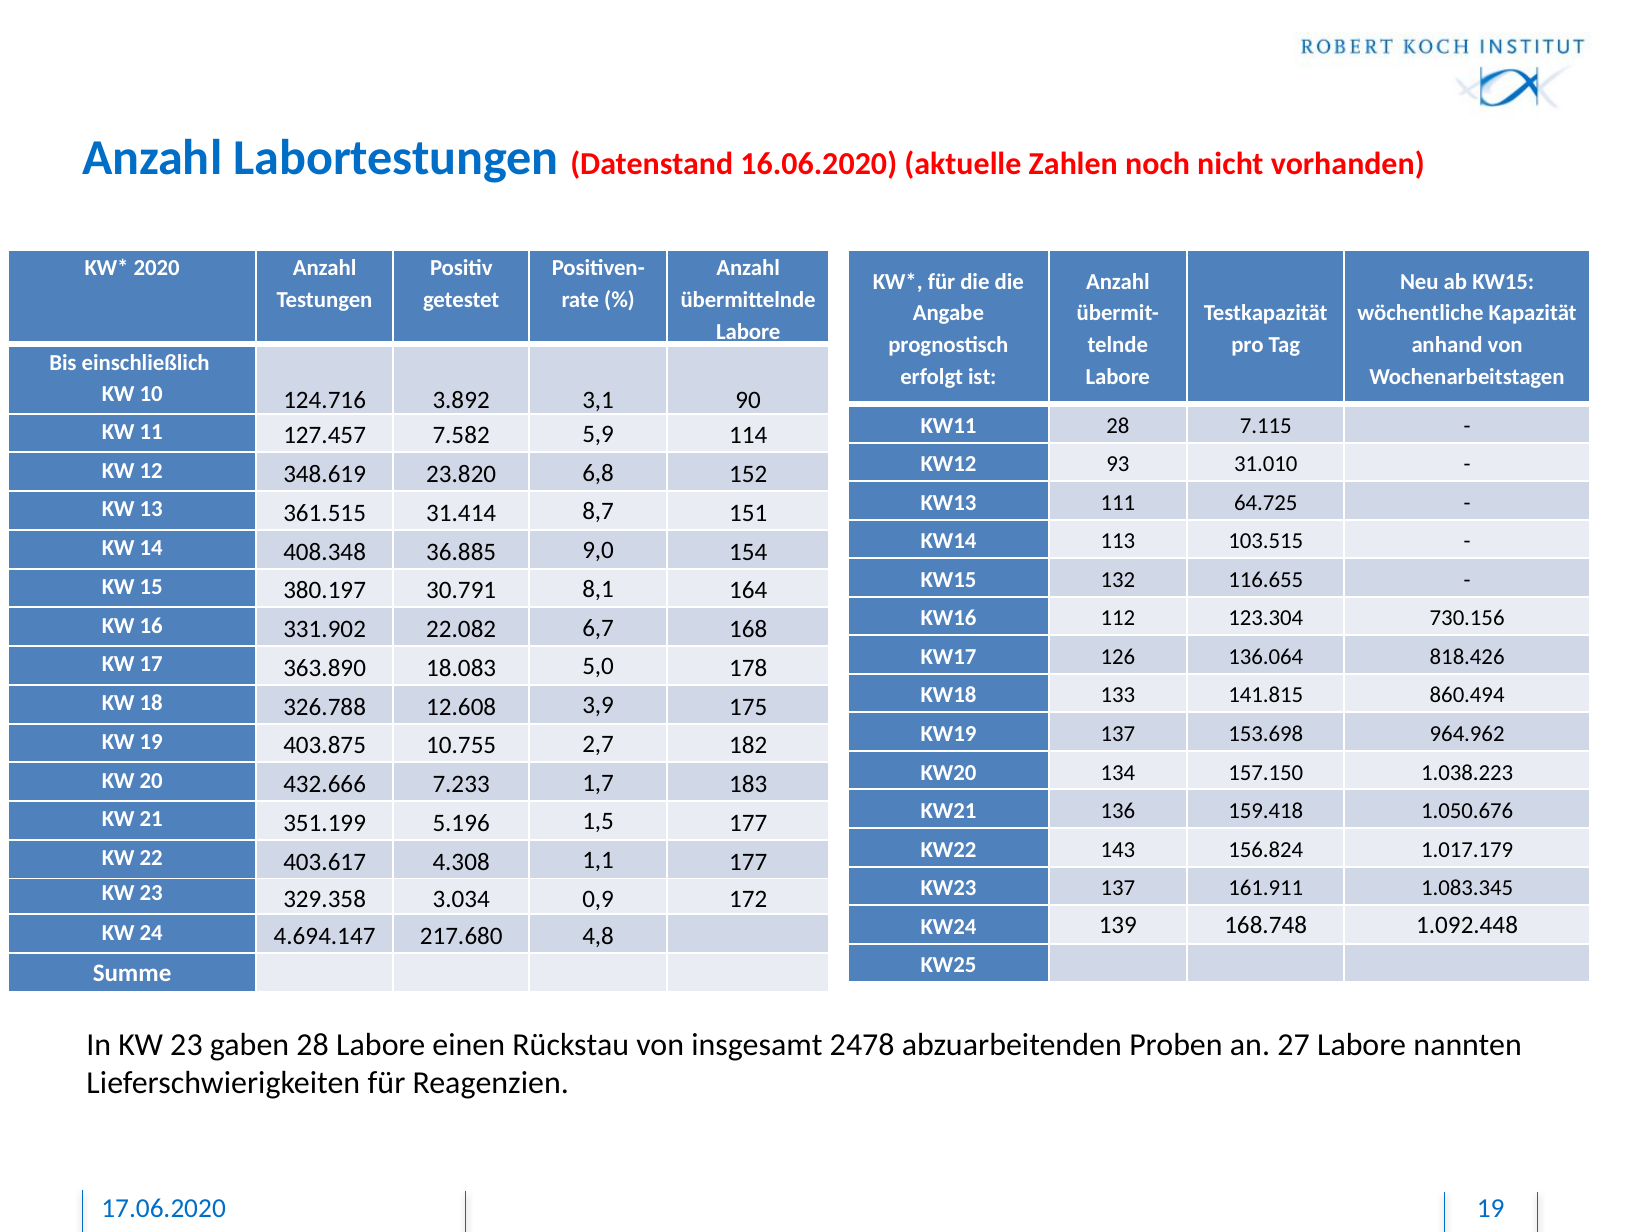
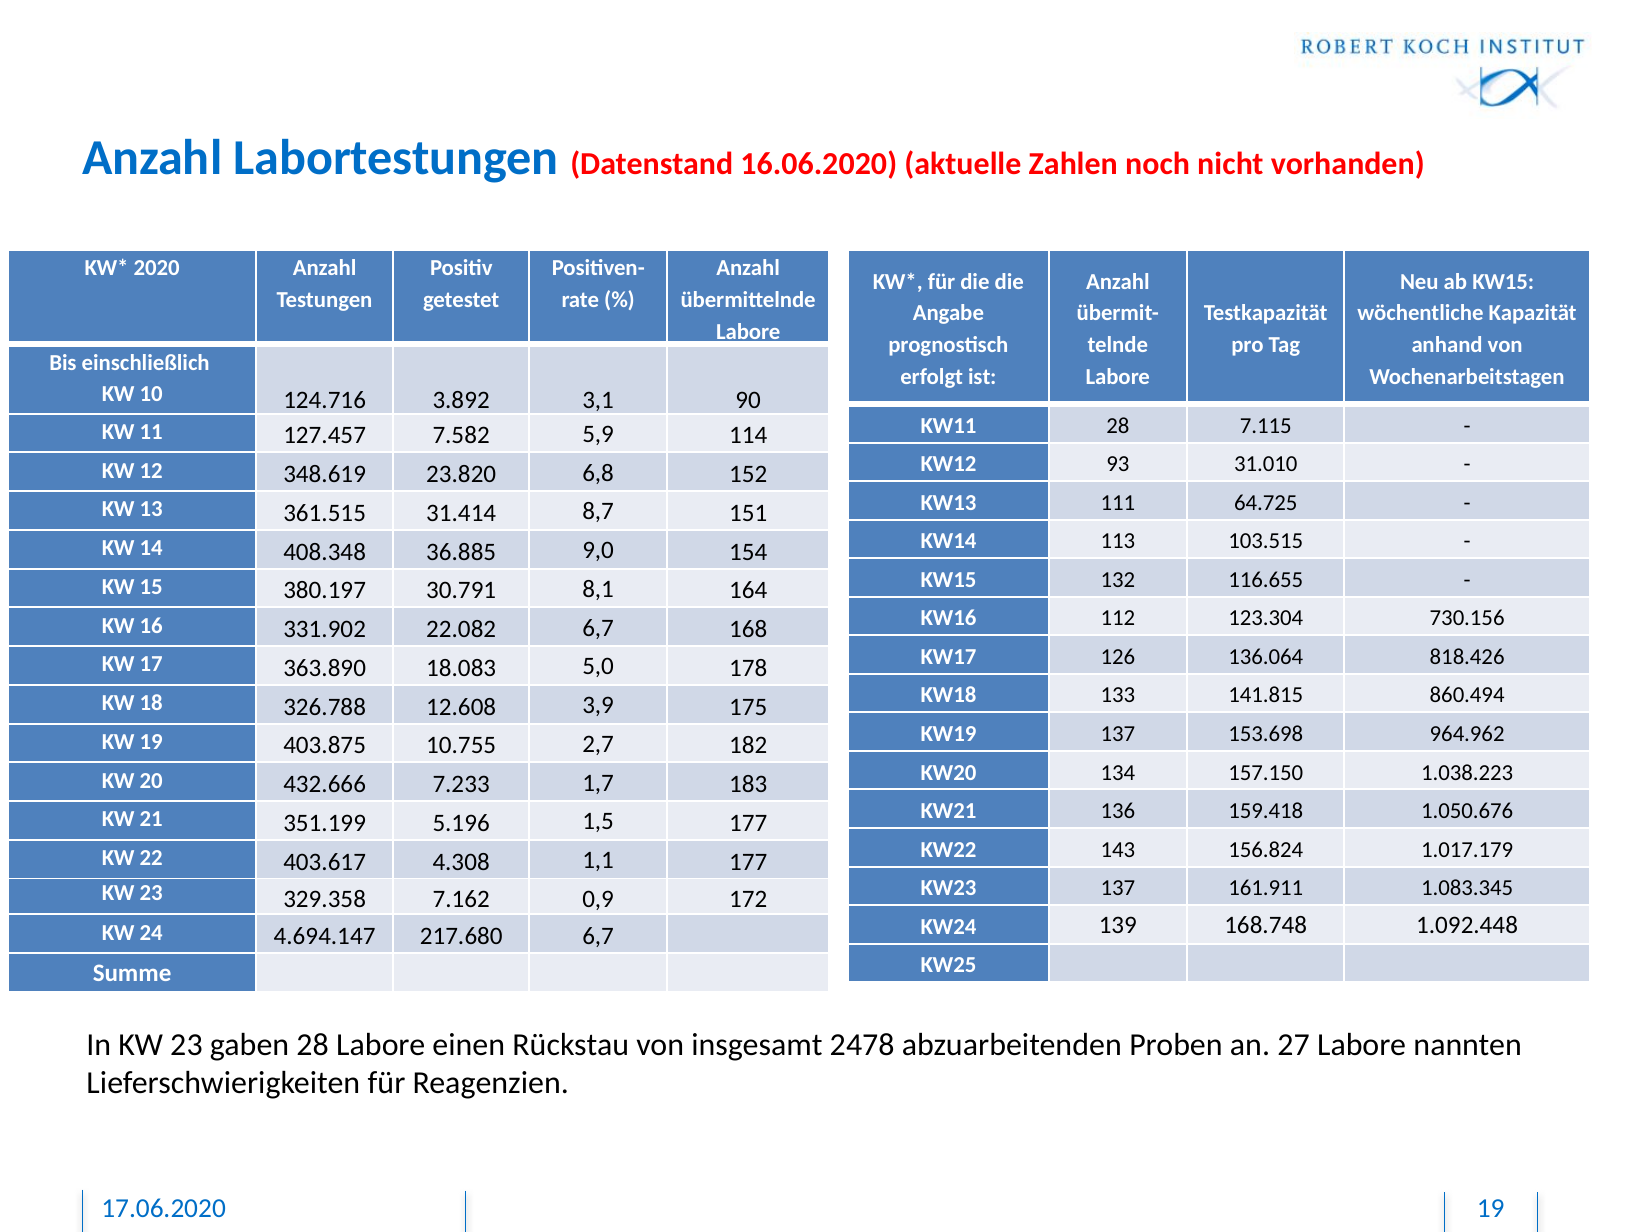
3.034: 3.034 -> 7.162
217.680 4,8: 4,8 -> 6,7
